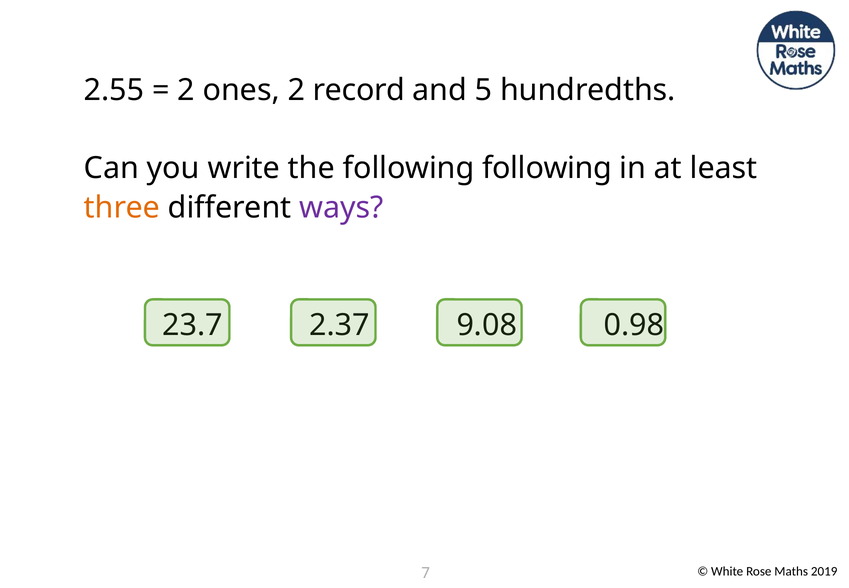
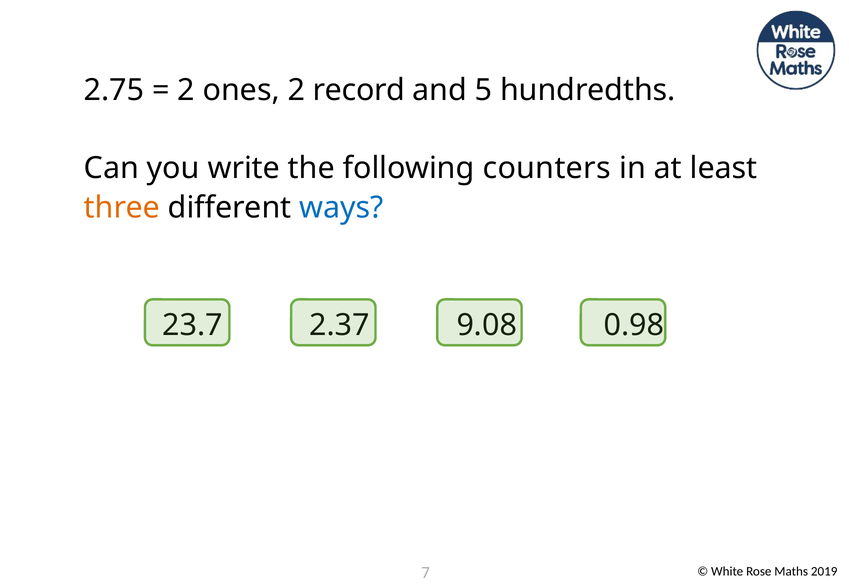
2.55: 2.55 -> 2.75
following following: following -> counters
ways colour: purple -> blue
